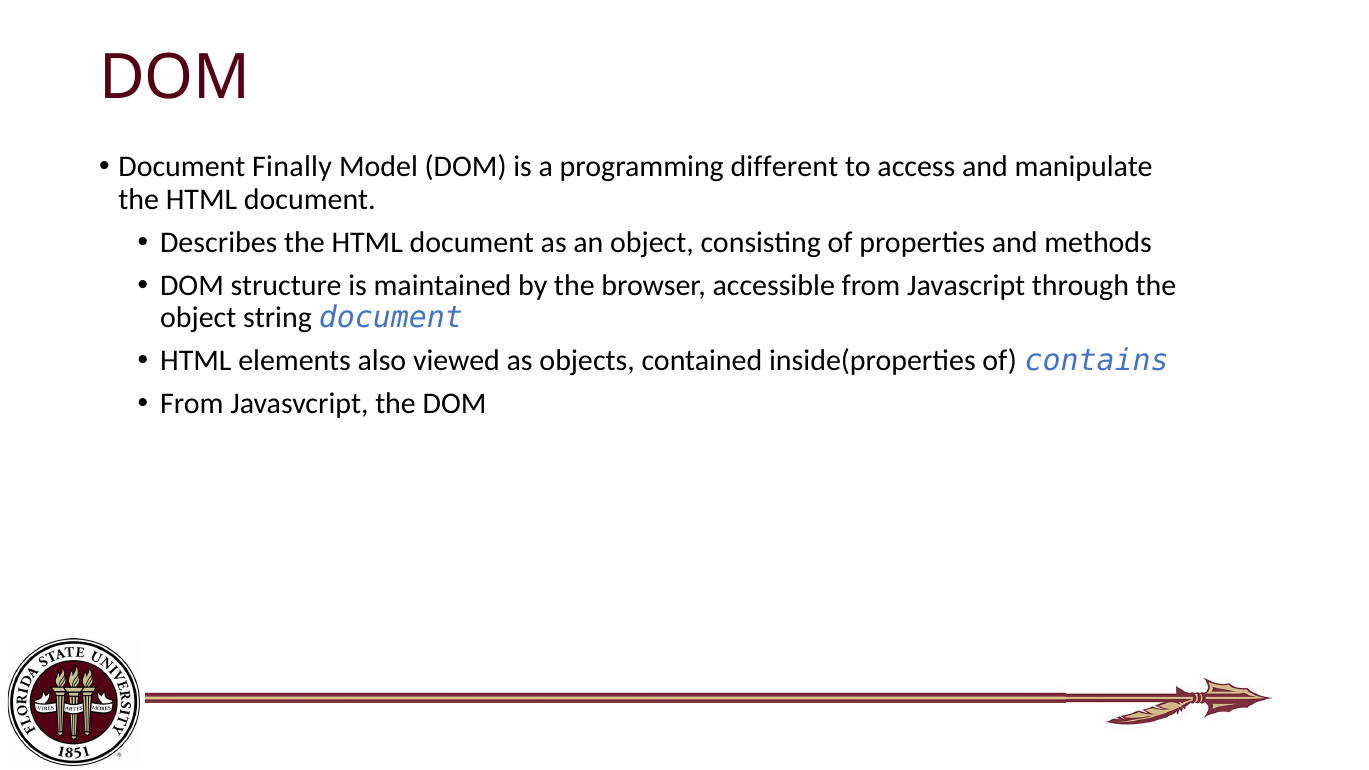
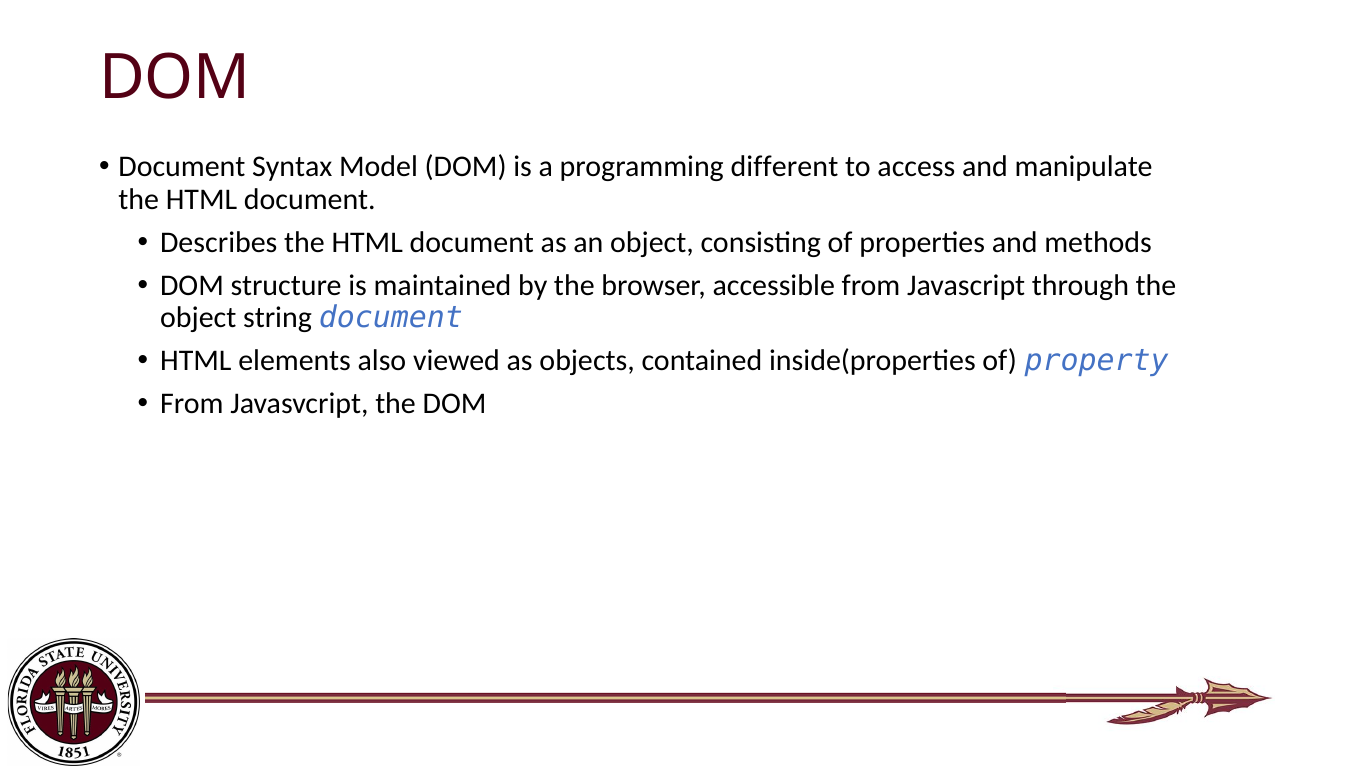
Finally: Finally -> Syntax
contains: contains -> property
